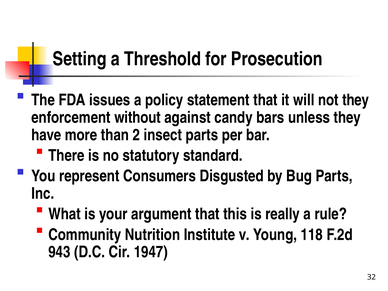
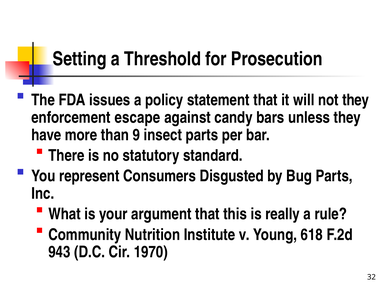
without: without -> escape
2: 2 -> 9
118: 118 -> 618
1947: 1947 -> 1970
